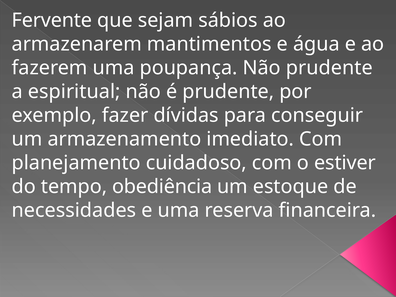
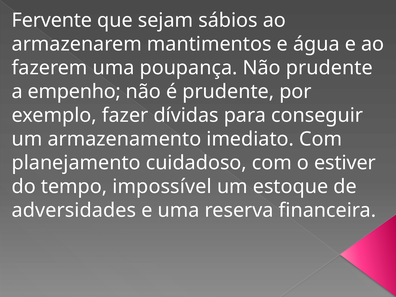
espiritual: espiritual -> empenho
obediência: obediência -> impossível
necessidades: necessidades -> adversidades
